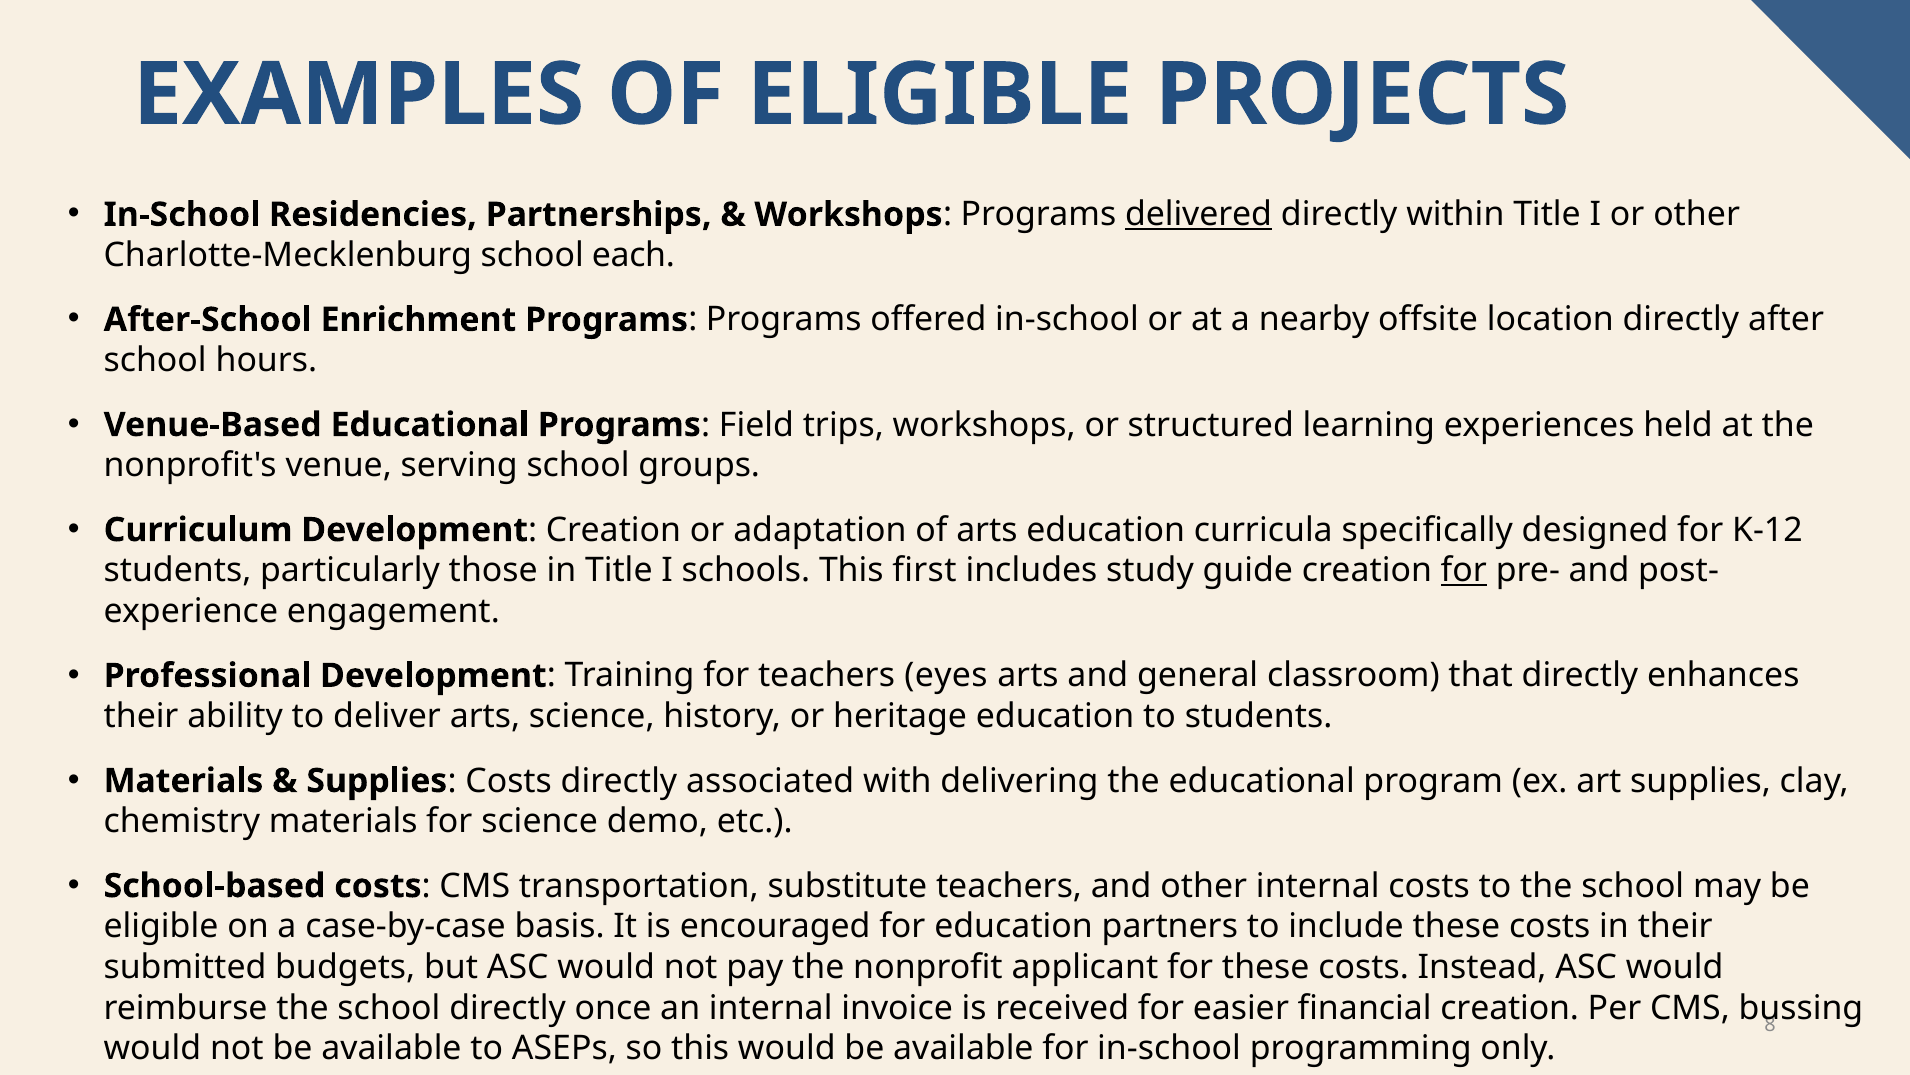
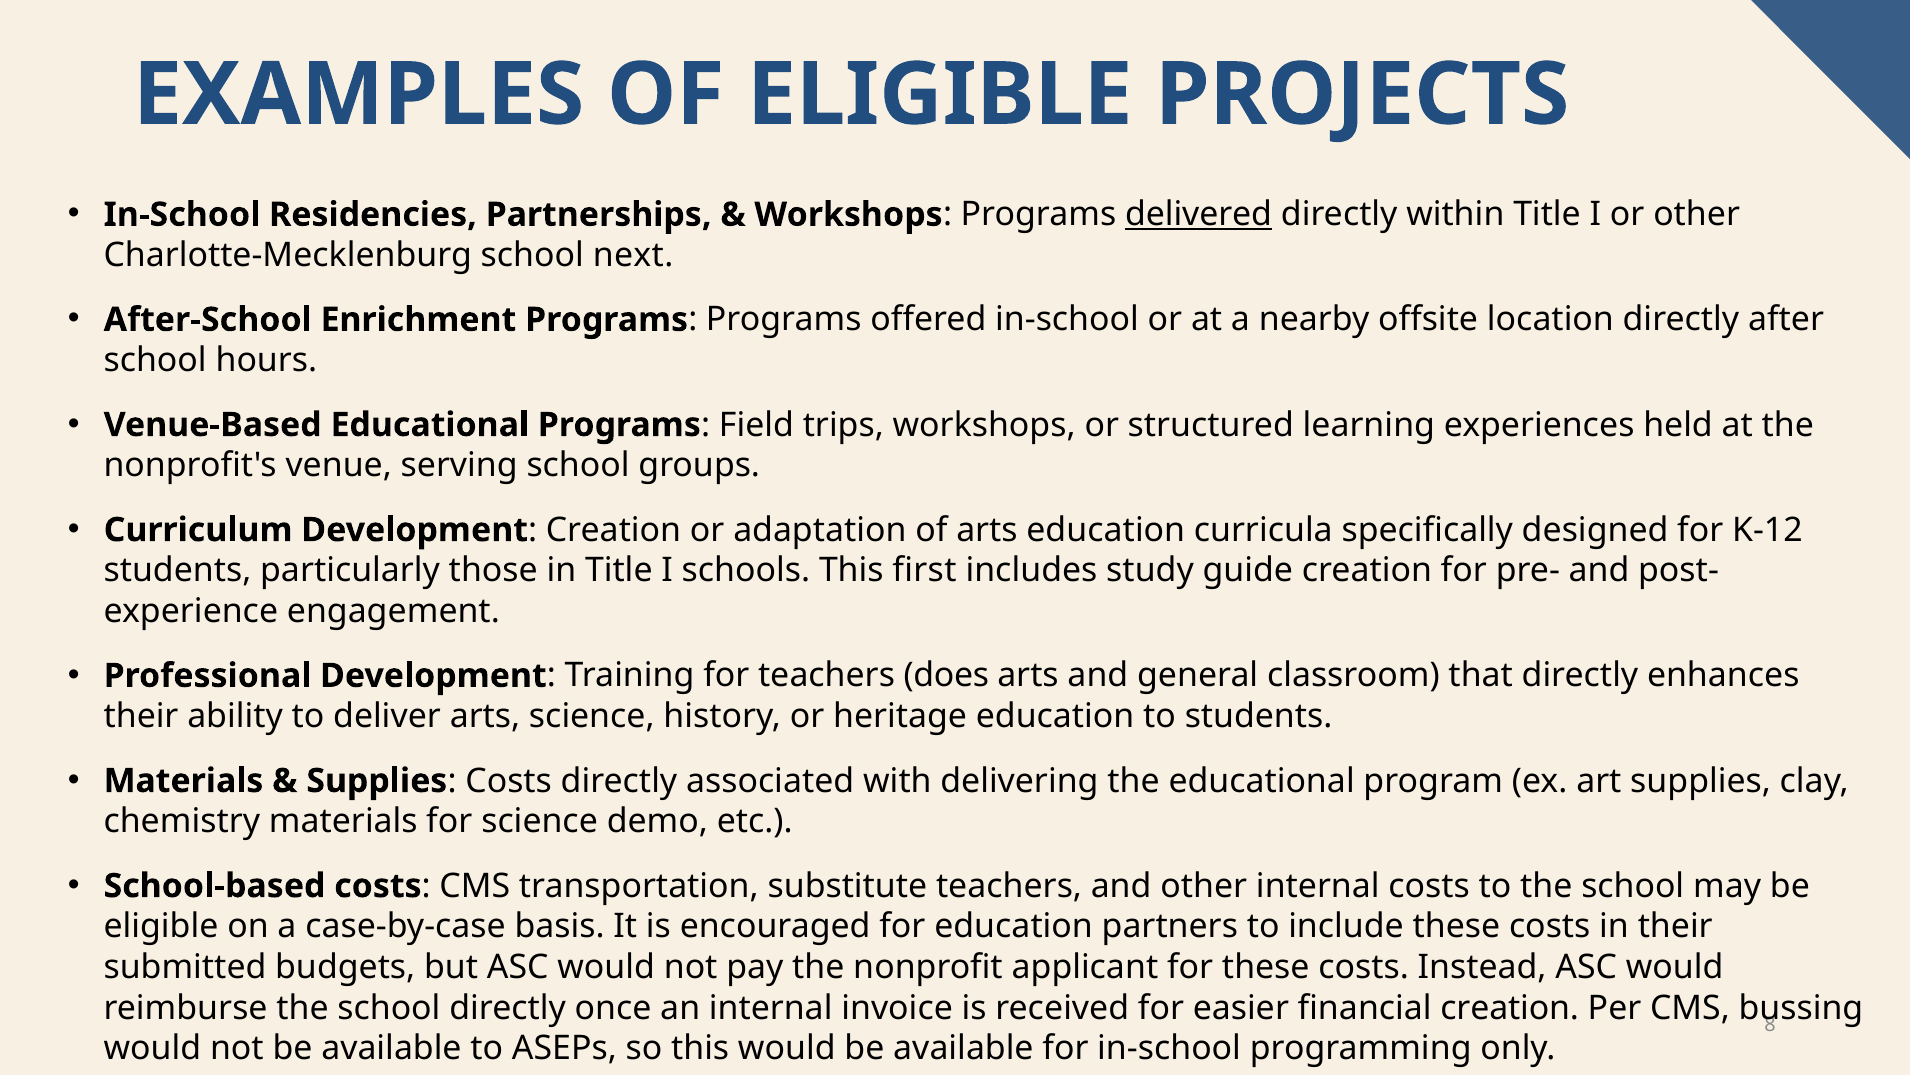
each: each -> next
for at (1464, 570) underline: present -> none
eyes: eyes -> does
